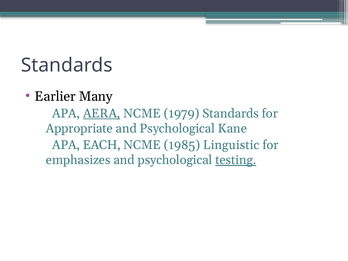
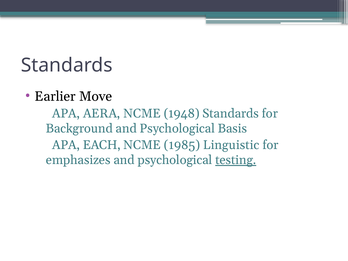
Many: Many -> Move
AERA underline: present -> none
1979: 1979 -> 1948
Appropriate: Appropriate -> Background
Kane: Kane -> Basis
